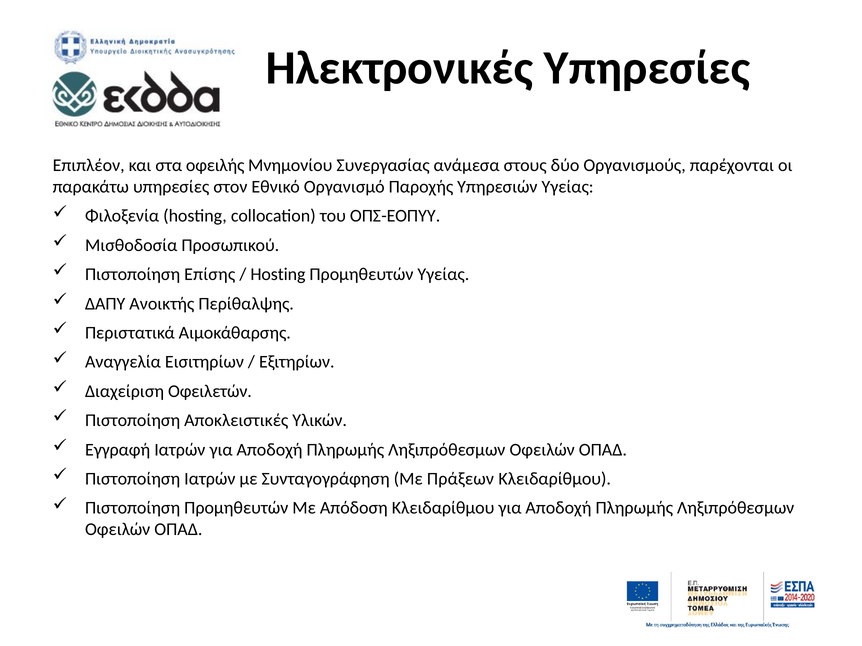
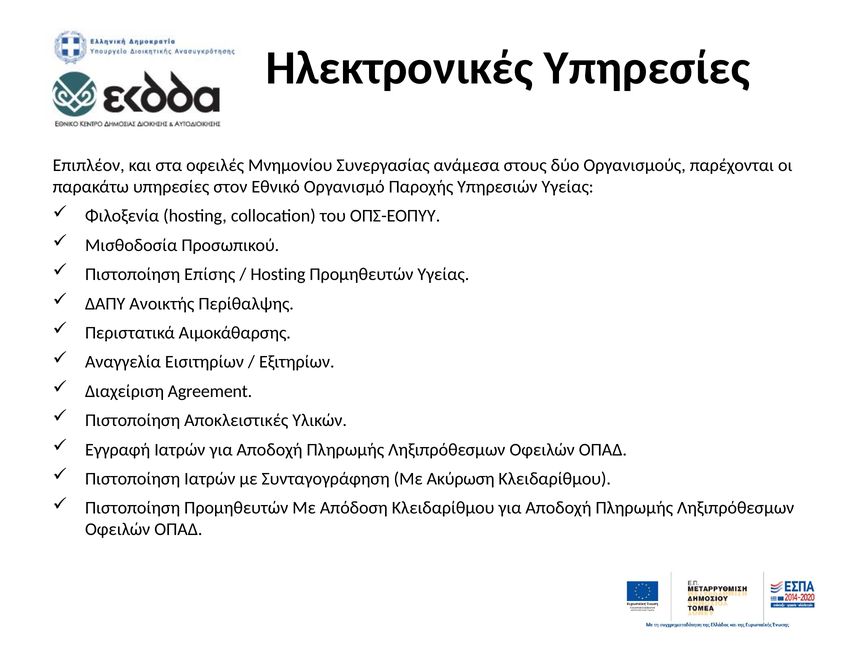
οφειλής: οφειλής -> οφειλές
Οφειλετών: Οφειλετών -> Agreement
Πράξεων: Πράξεων -> Ακύρωση
